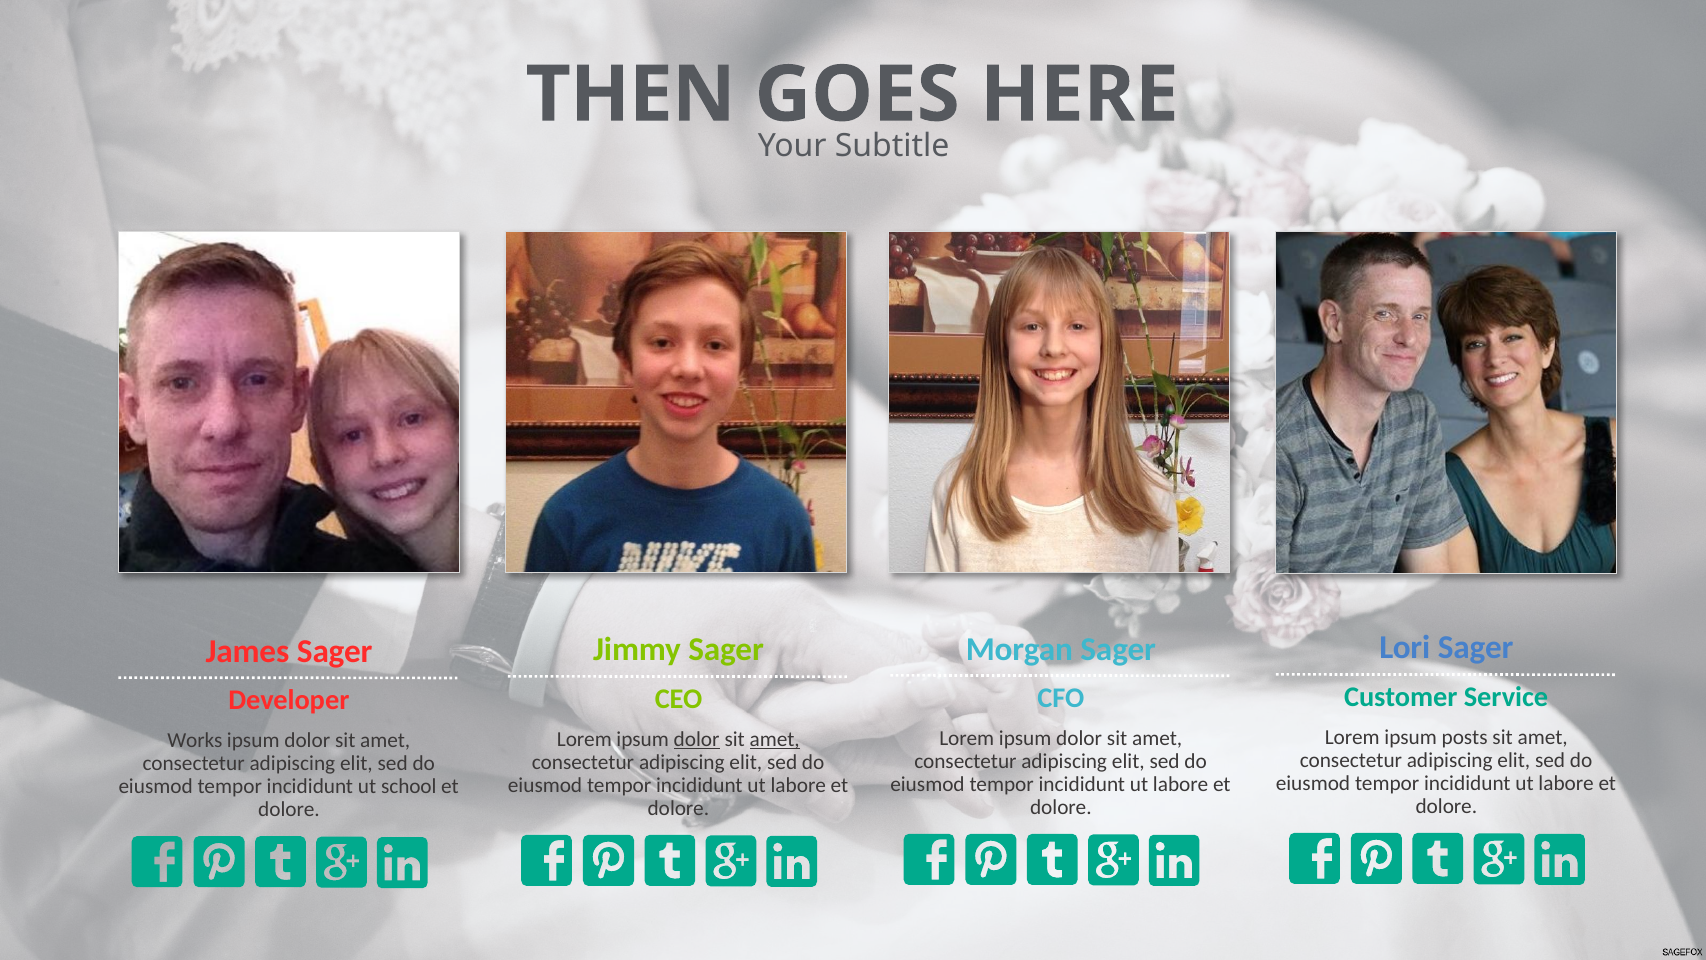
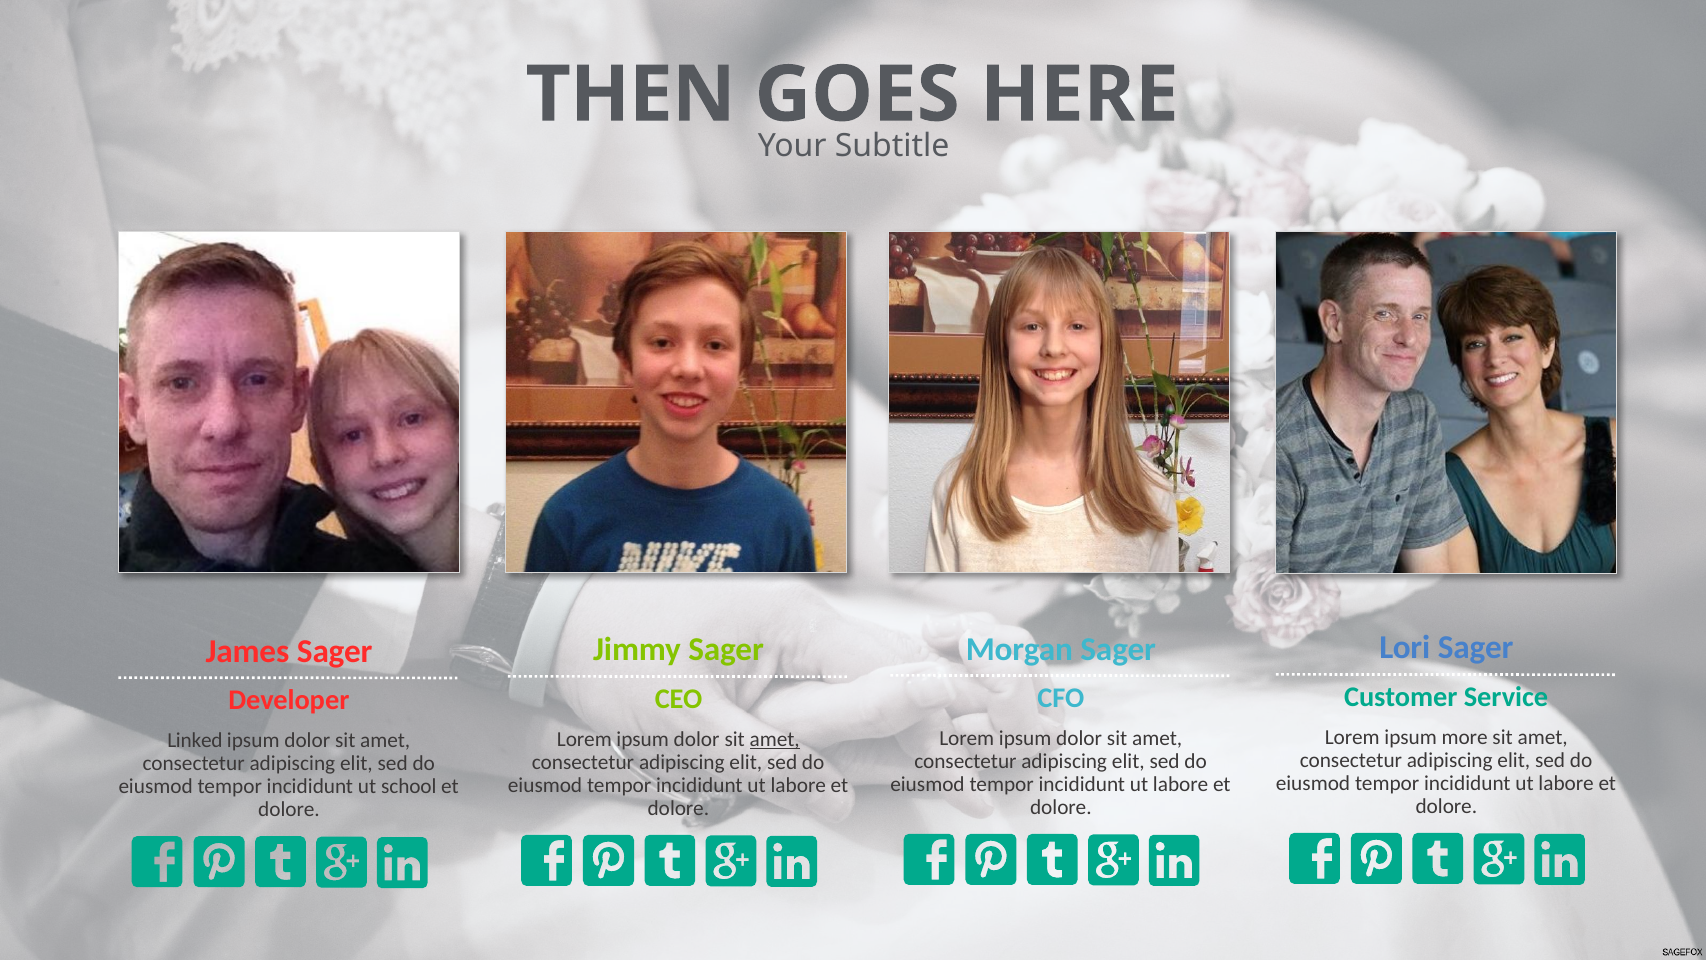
posts: posts -> more
dolor at (697, 739) underline: present -> none
Works: Works -> Linked
